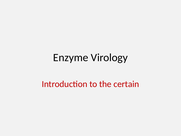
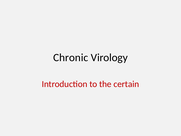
Enzyme: Enzyme -> Chronic
